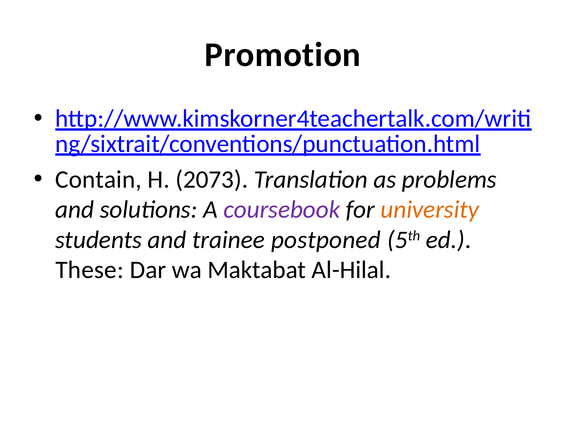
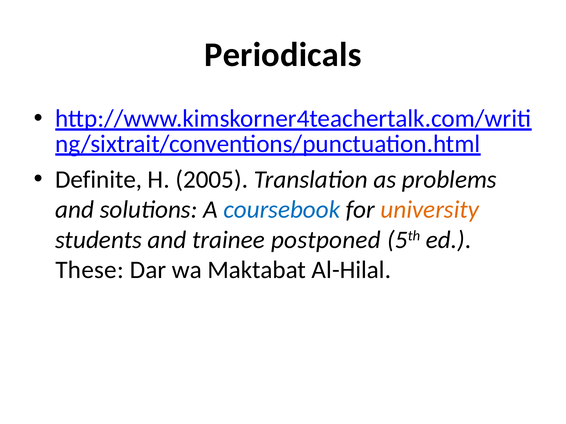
Promotion: Promotion -> Periodicals
Contain: Contain -> Definite
2073: 2073 -> 2005
coursebook colour: purple -> blue
